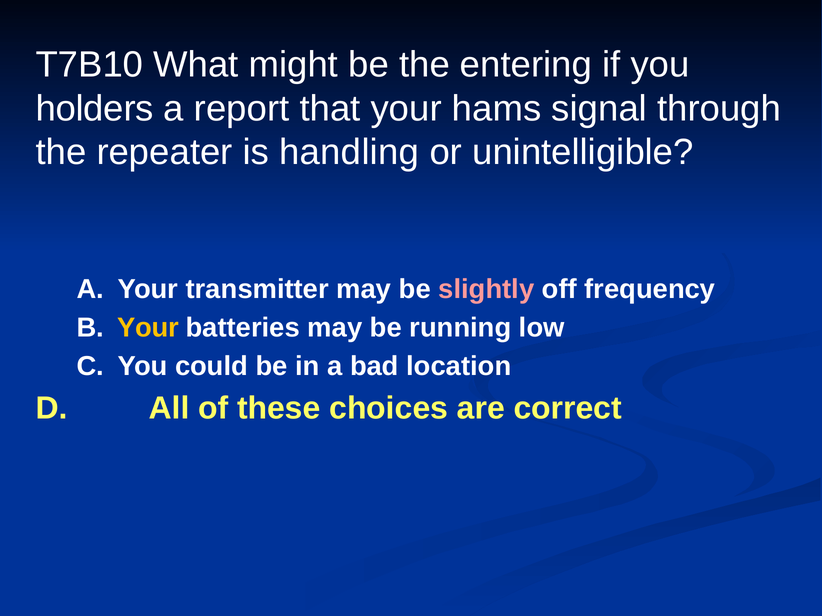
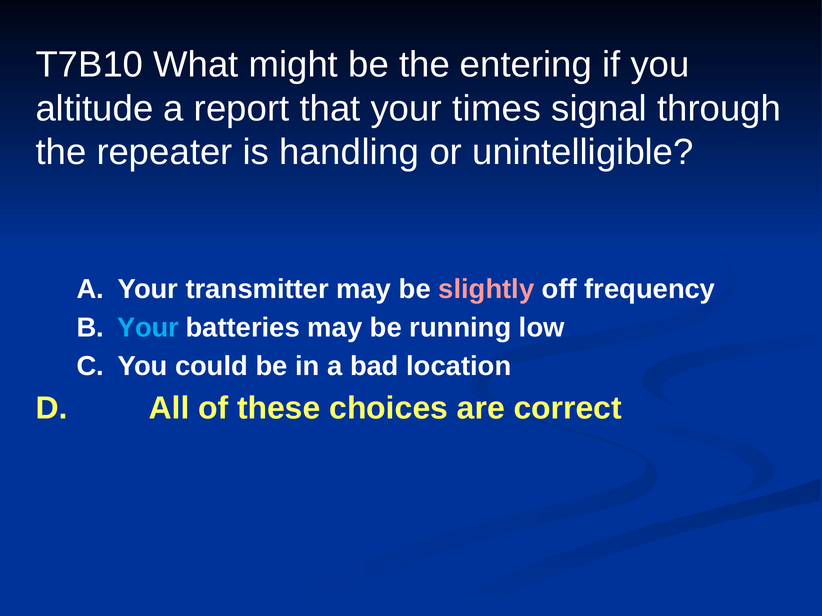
holders: holders -> altitude
hams: hams -> times
Your at (148, 328) colour: yellow -> light blue
